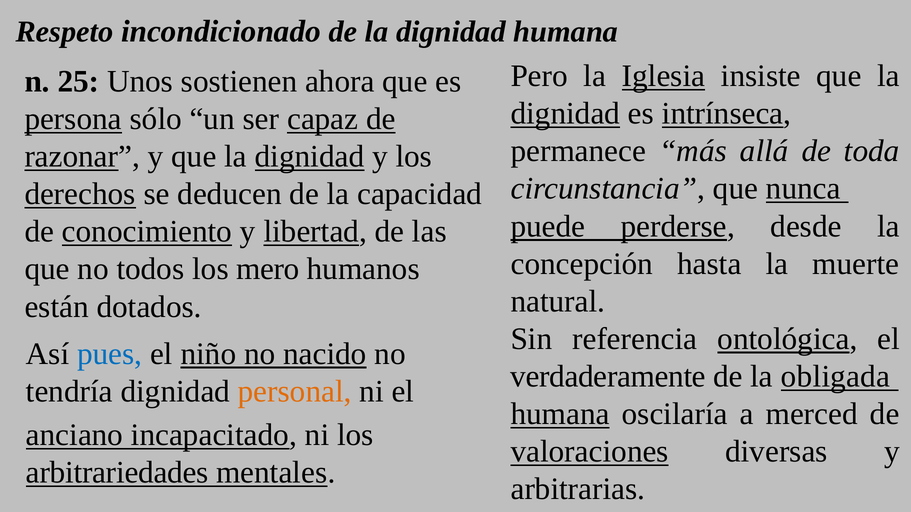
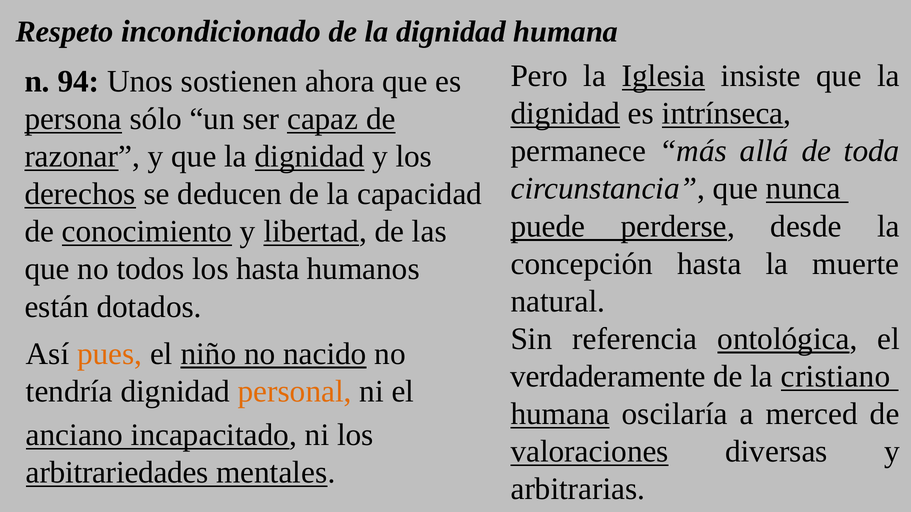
25: 25 -> 94
los mero: mero -> hasta
pues colour: blue -> orange
obligada: obligada -> cristiano
